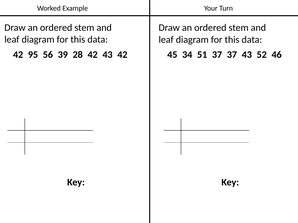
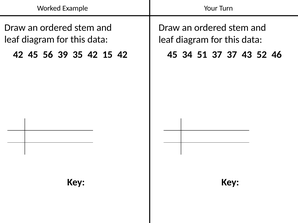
42 95: 95 -> 45
28: 28 -> 35
42 43: 43 -> 15
